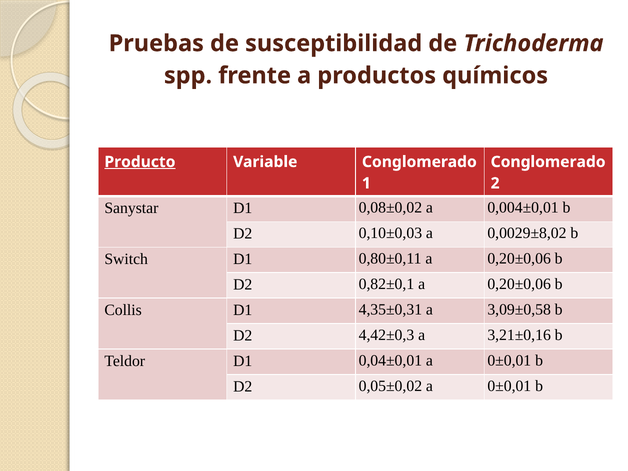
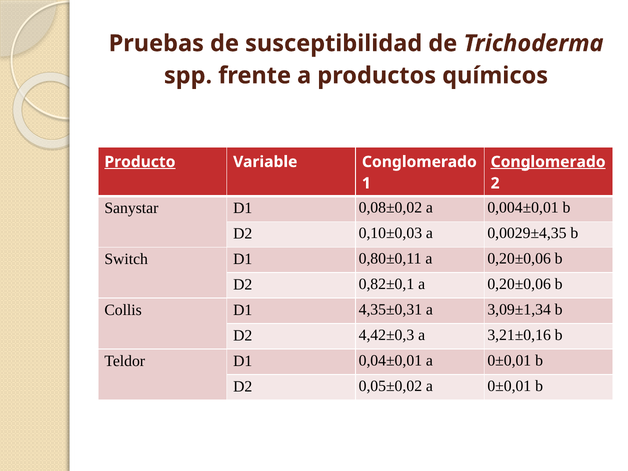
Conglomerado at (548, 162) underline: none -> present
0,0029±8,02: 0,0029±8,02 -> 0,0029±4,35
3,09±0,58: 3,09±0,58 -> 3,09±1,34
